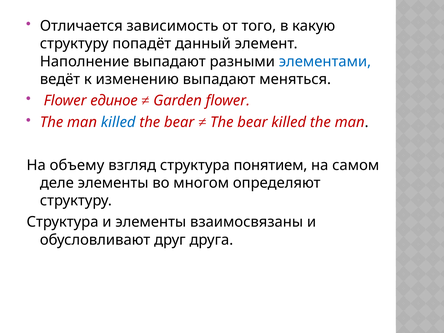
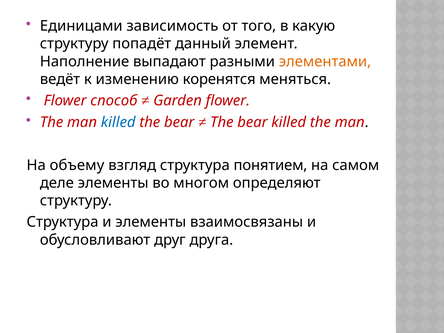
Отличается: Отличается -> Единицами
элементами colour: blue -> orange
изменению выпадают: выпадают -> коренятся
единое: единое -> способ
